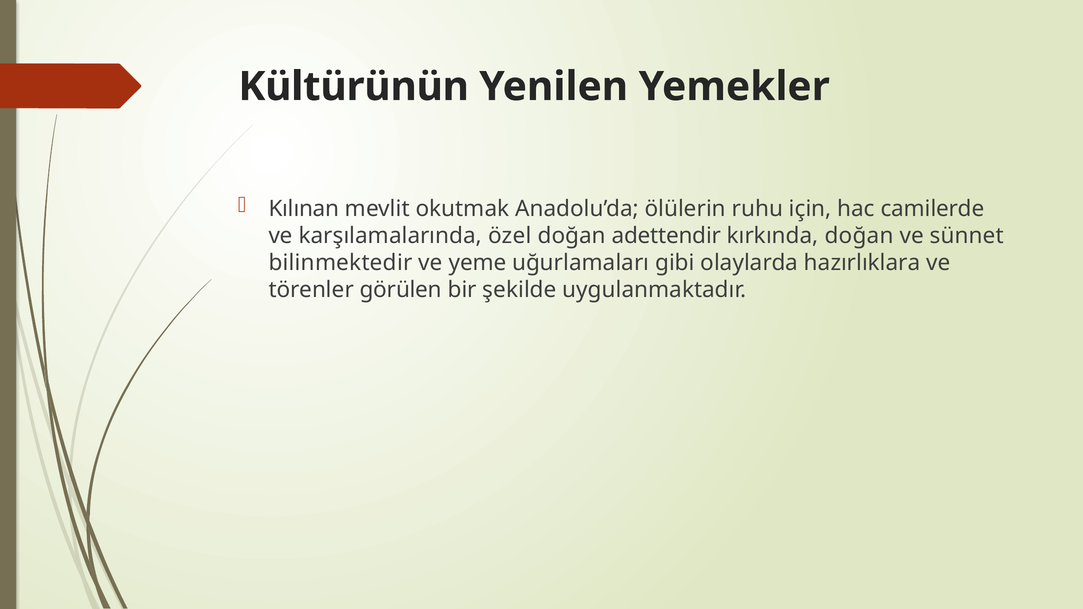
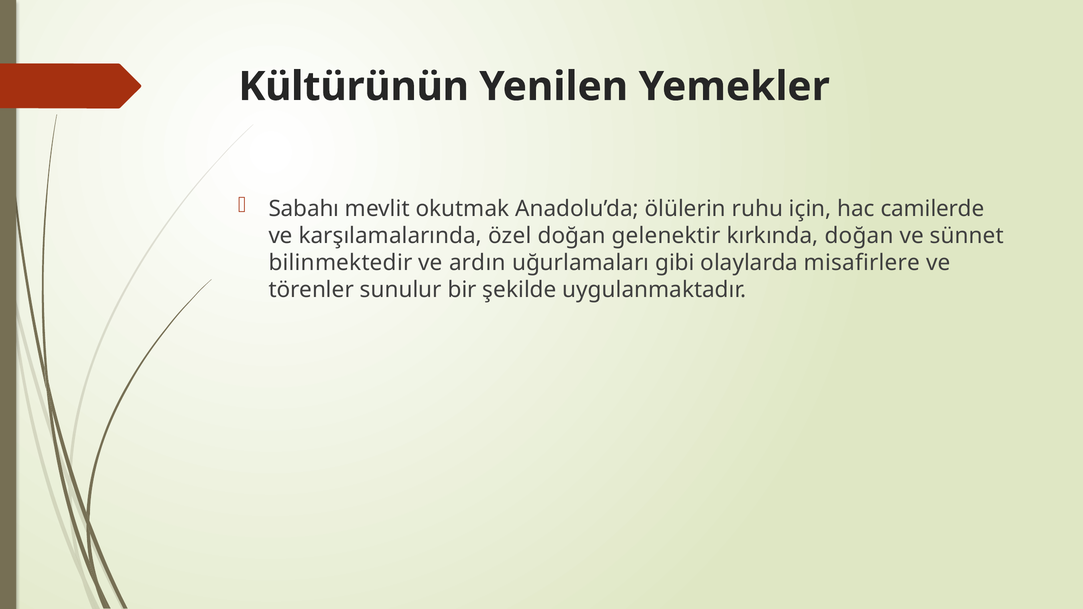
Kılınan: Kılınan -> Sabahı
adettendir: adettendir -> gelenektir
yeme: yeme -> ardın
hazırlıklara: hazırlıklara -> misafirlere
görülen: görülen -> sunulur
